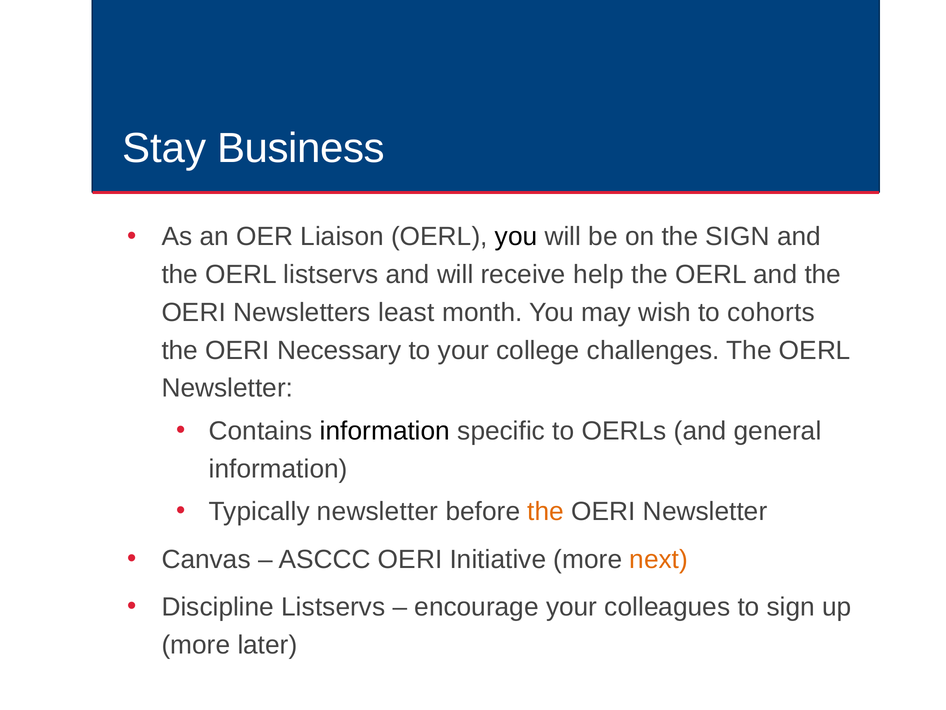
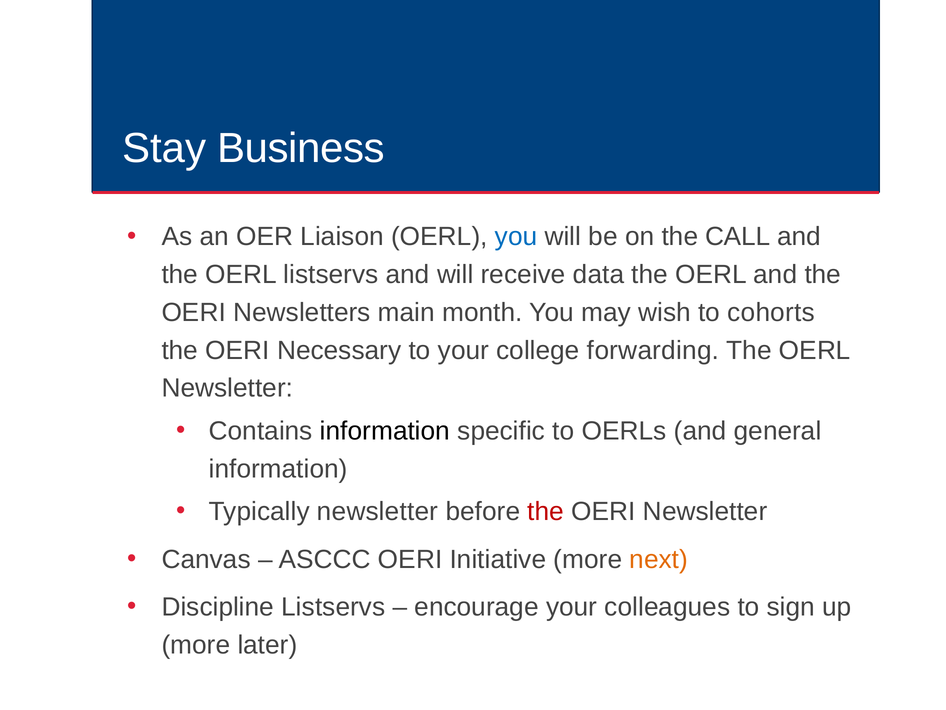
you at (516, 237) colour: black -> blue
the SIGN: SIGN -> CALL
help: help -> data
least: least -> main
challenges: challenges -> forwarding
the at (546, 511) colour: orange -> red
